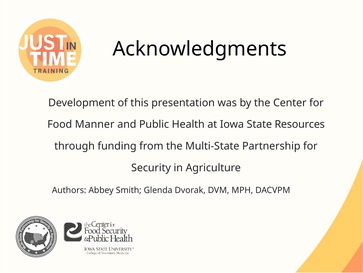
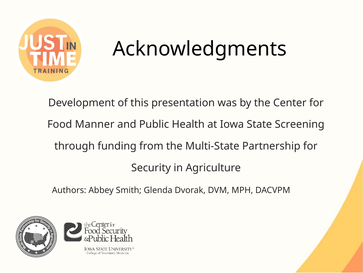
Resources: Resources -> Screening
